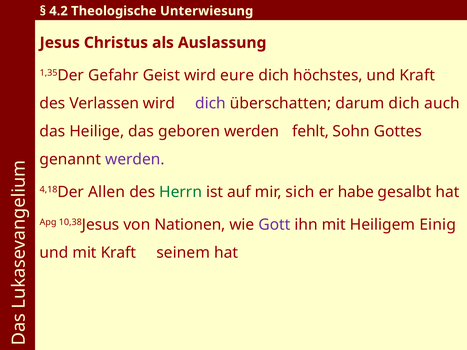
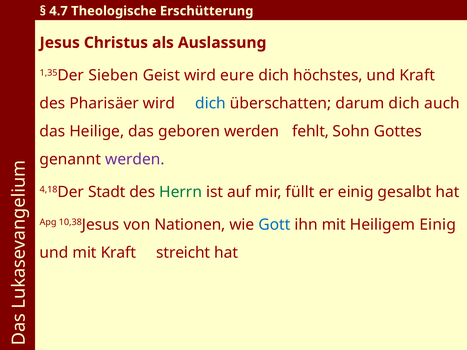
4.2: 4.2 -> 4.7
Unterwiesung: Unterwiesung -> Erschütterung
Gefahr: Gefahr -> Sieben
Verlassen: Verlassen -> Pharisäer
dich at (211, 103) colour: purple -> blue
Allen: Allen -> Stadt
sich: sich -> füllt
er habe: habe -> einig
Gott colour: purple -> blue
seinem: seinem -> streicht
